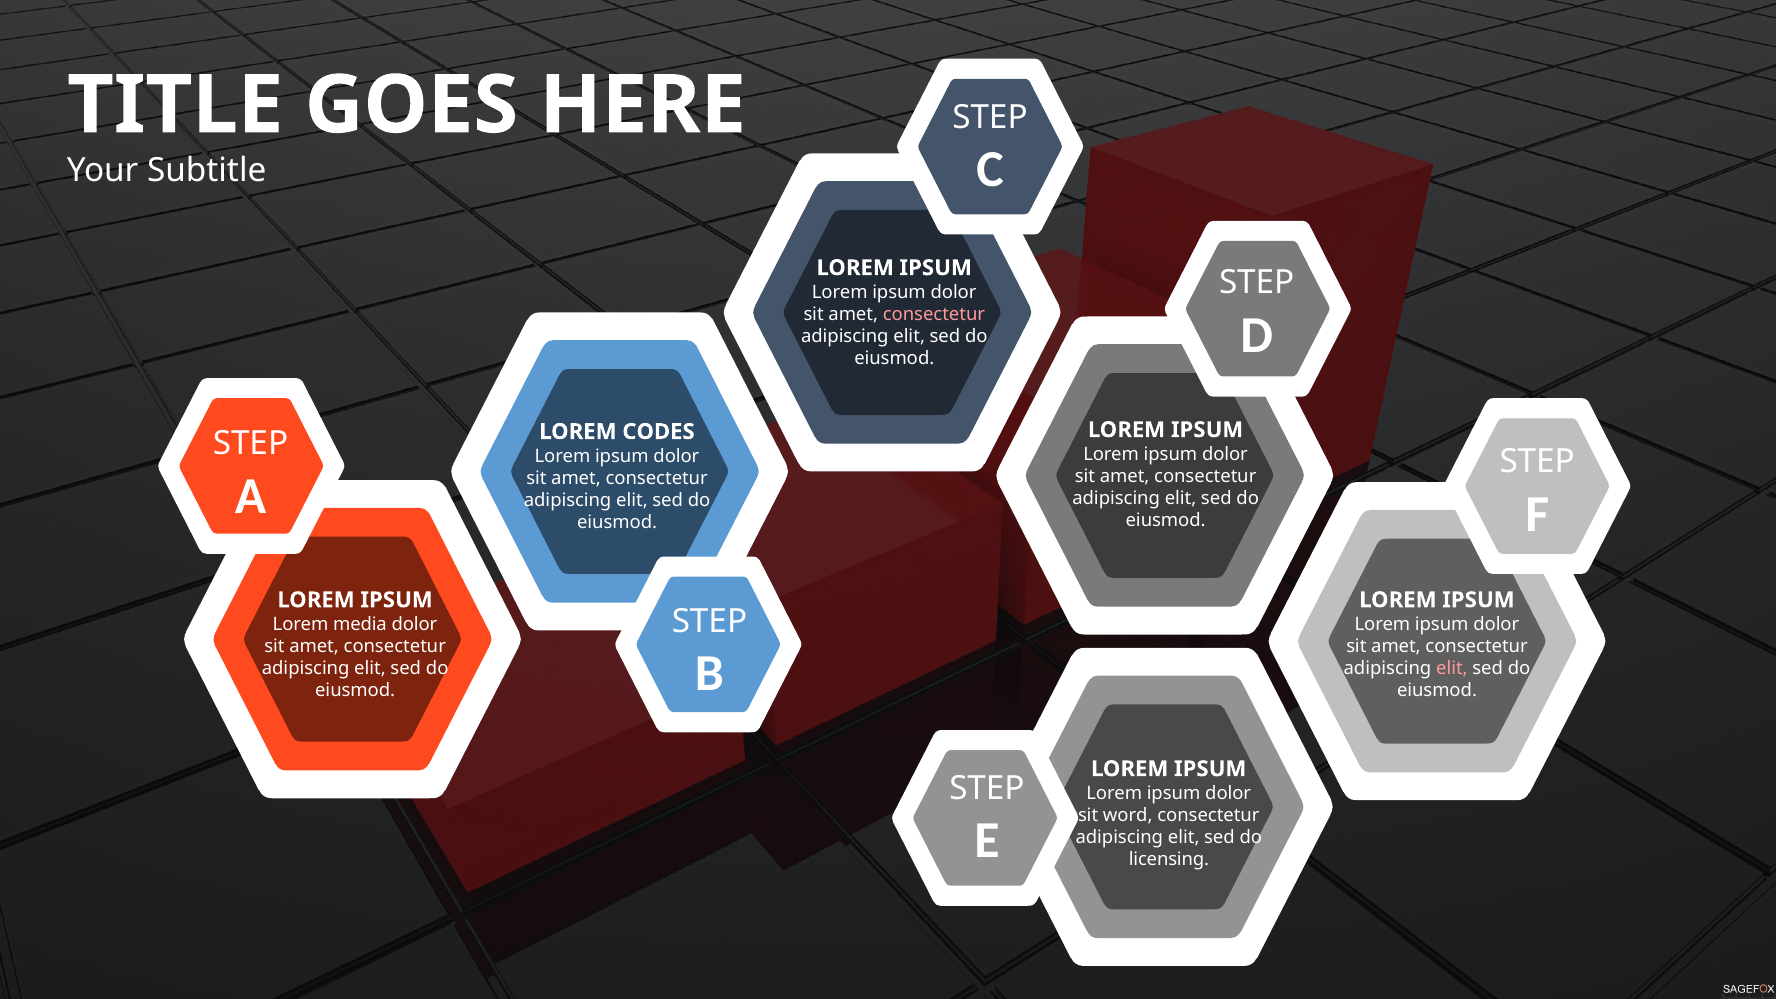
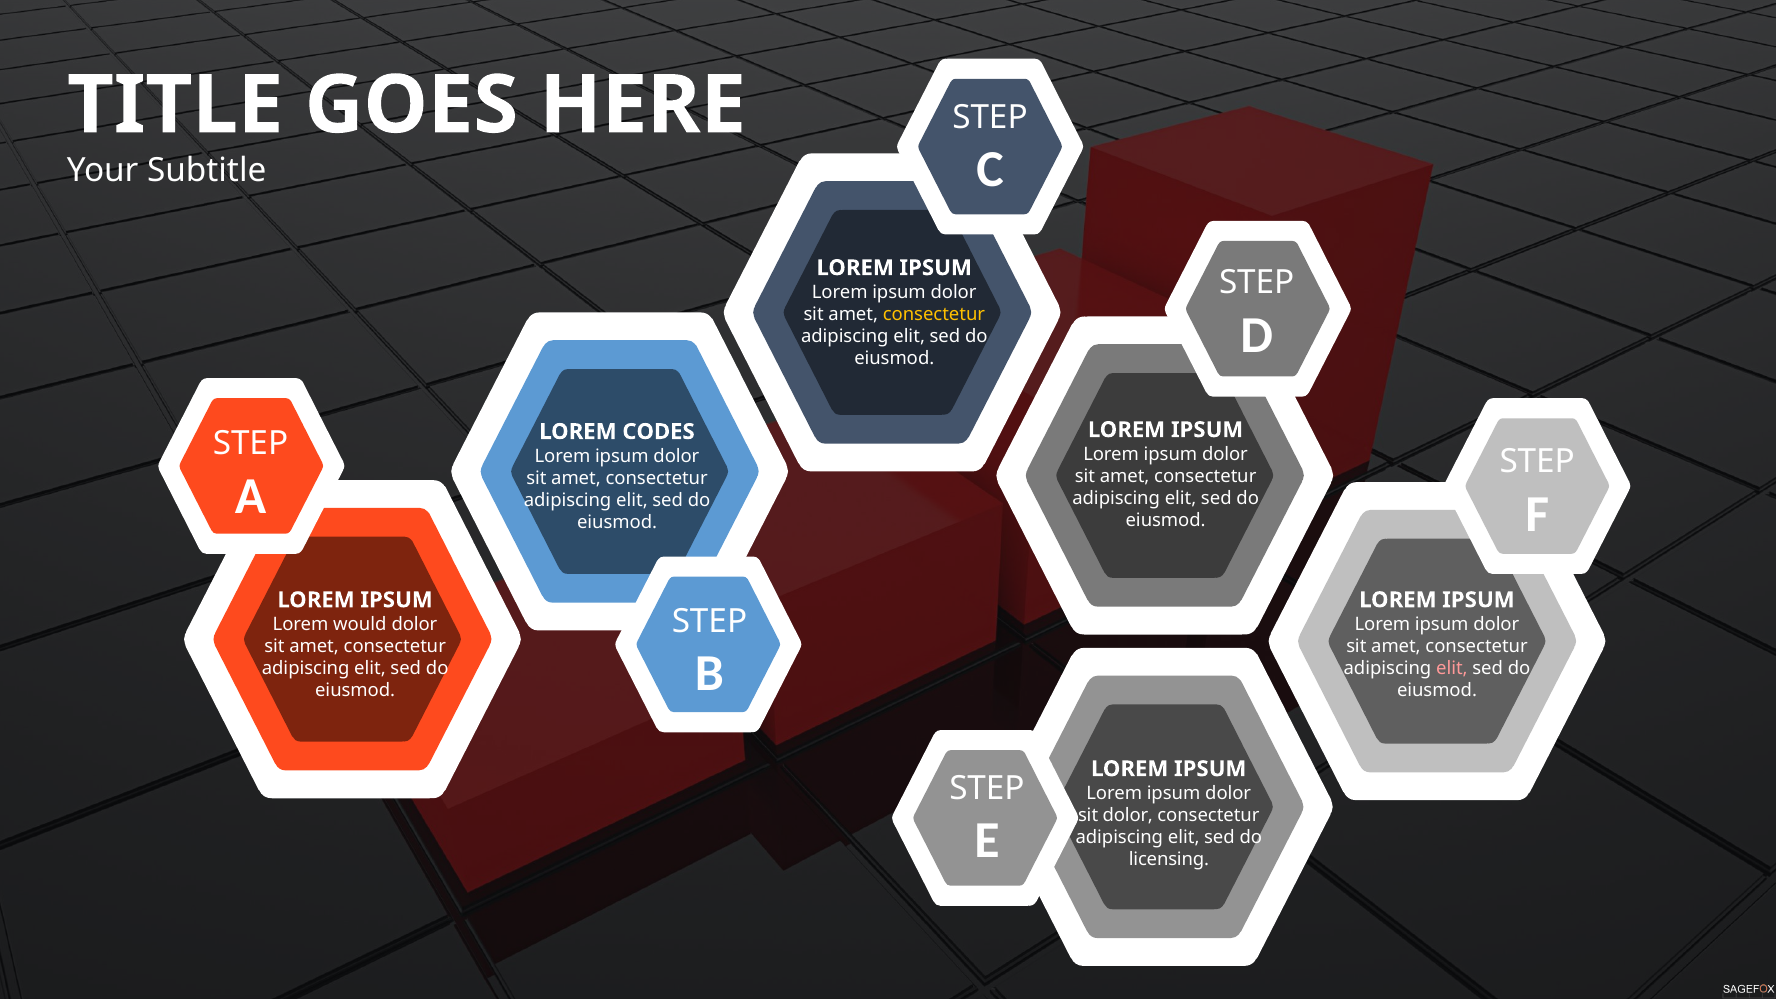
consectetur at (934, 314) colour: pink -> yellow
media: media -> would
sit word: word -> dolor
